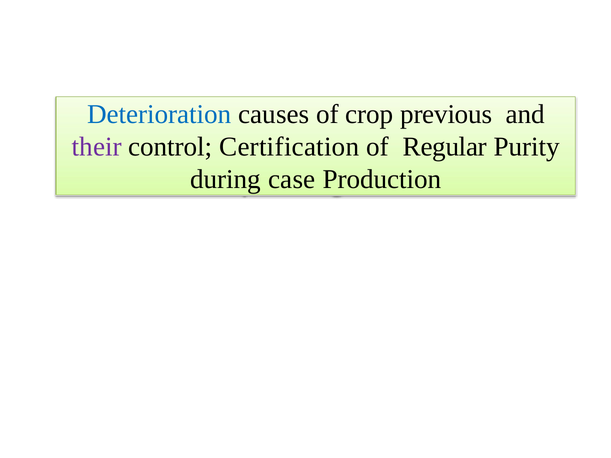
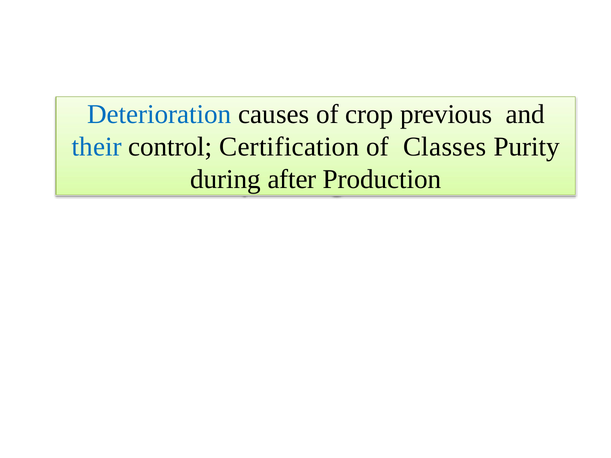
their colour: purple -> blue
Regular: Regular -> Classes
case: case -> after
